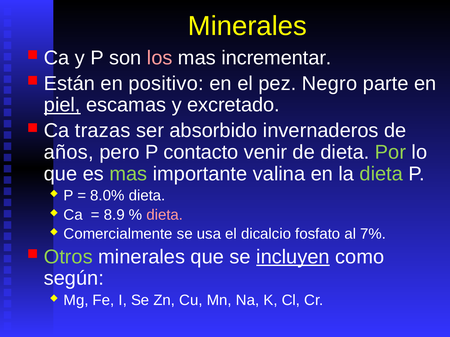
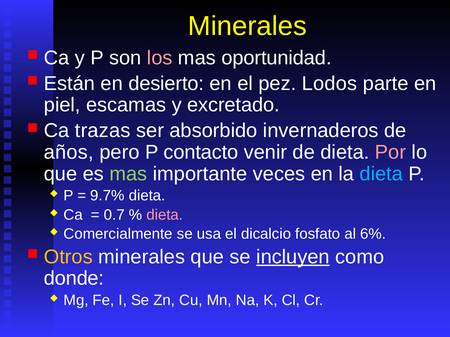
incrementar: incrementar -> oportunidad
positivo: positivo -> desierto
Negro: Negro -> Lodos
piel underline: present -> none
Por colour: light green -> pink
valina: valina -> veces
dieta at (381, 174) colour: light green -> light blue
8.0%: 8.0% -> 9.7%
8.9: 8.9 -> 0.7
7%: 7% -> 6%
Otros colour: light green -> yellow
según: según -> donde
